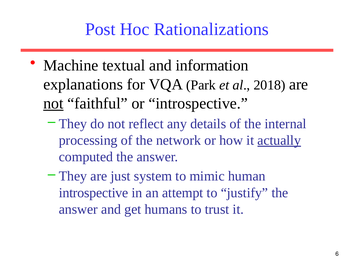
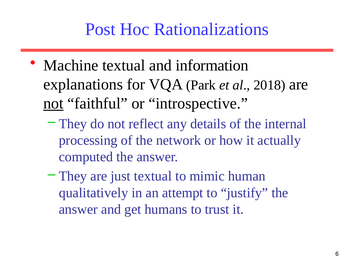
actually underline: present -> none
just system: system -> textual
introspective at (94, 192): introspective -> qualitatively
